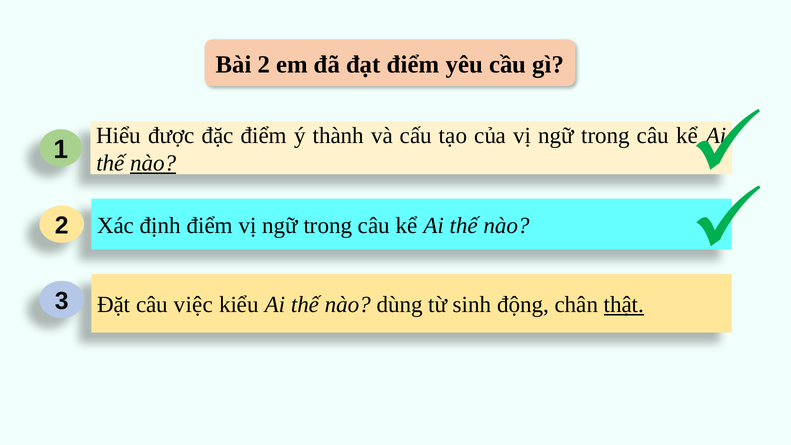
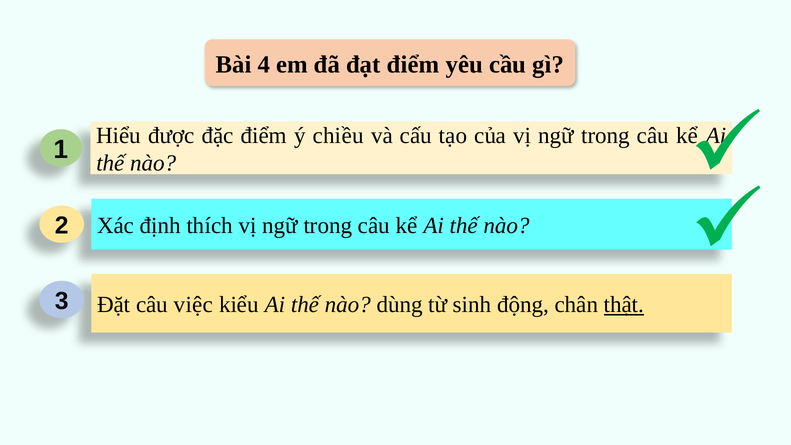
Bài 2: 2 -> 4
thành: thành -> chiều
nào at (153, 163) underline: present -> none
định điểm: điểm -> thích
